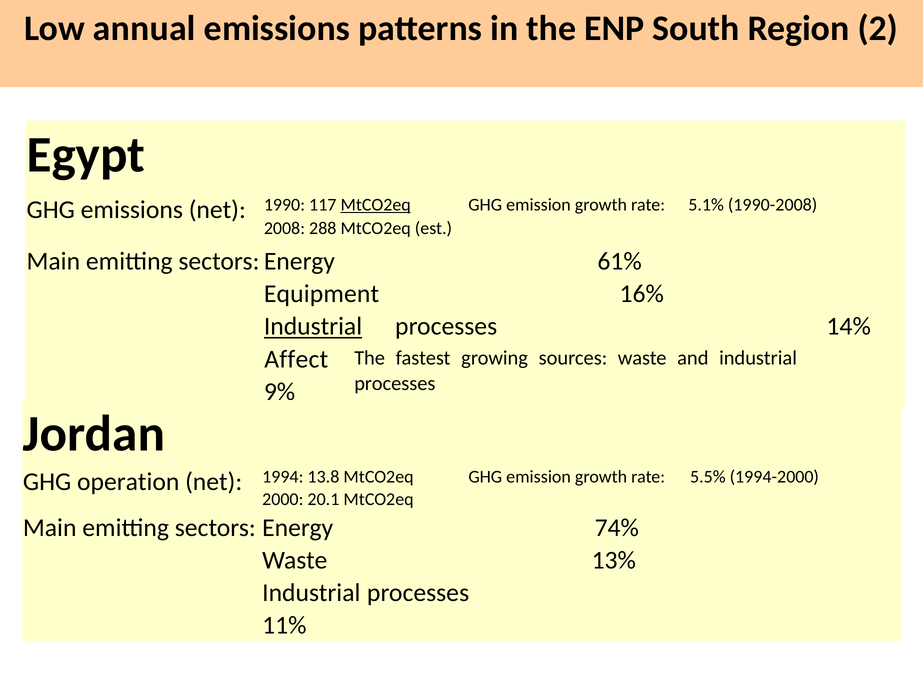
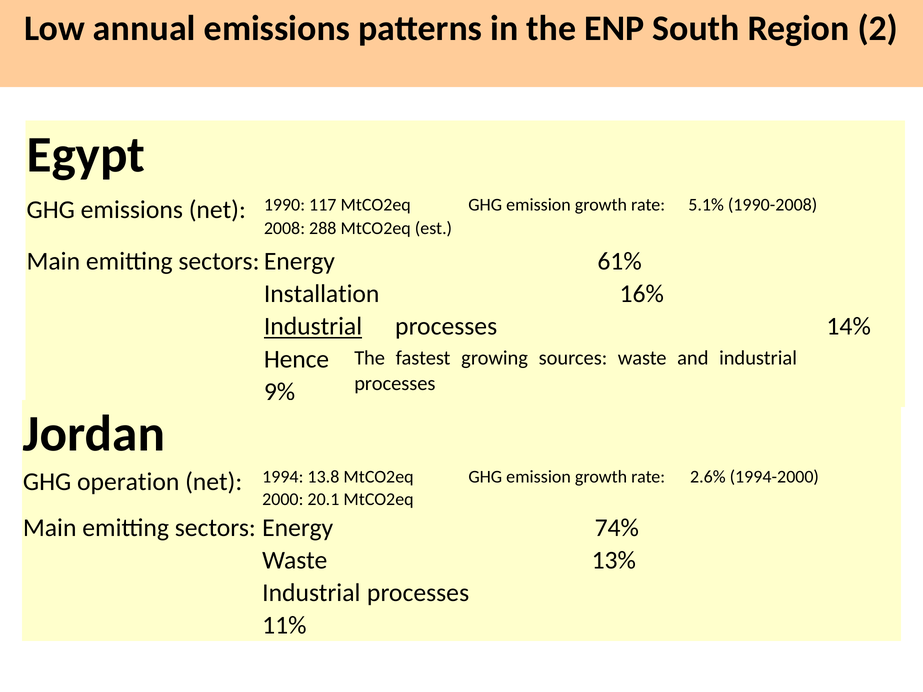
MtCO2eq at (376, 205) underline: present -> none
Equipment: Equipment -> Installation
Affect: Affect -> Hence
5.5%: 5.5% -> 2.6%
